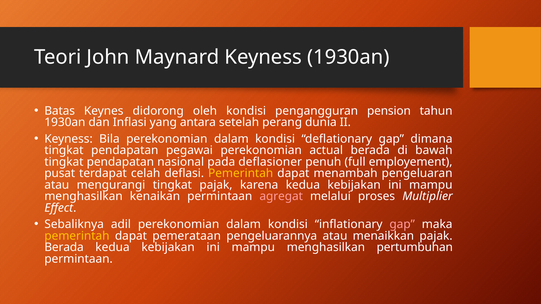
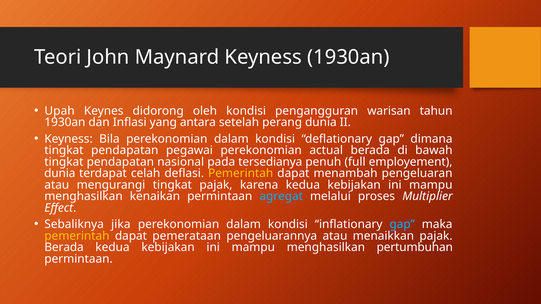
Batas: Batas -> Upah
pension: pension -> warisan
deflasioner: deflasioner -> tersedianya
pusat at (60, 174): pusat -> dunia
agregat colour: pink -> light blue
adil: adil -> jika
gap at (402, 225) colour: pink -> light blue
